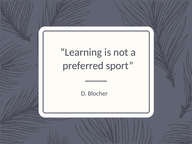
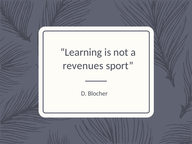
preferred: preferred -> revenues
